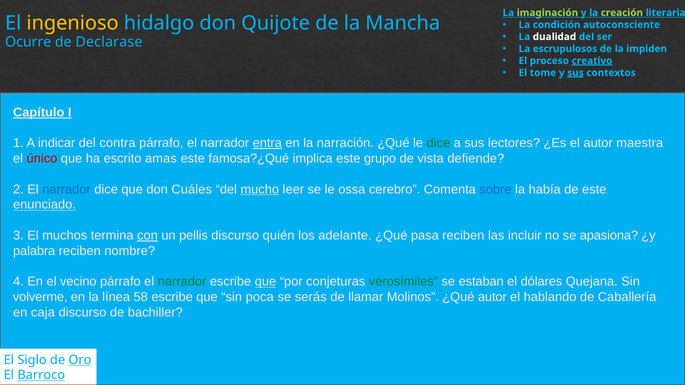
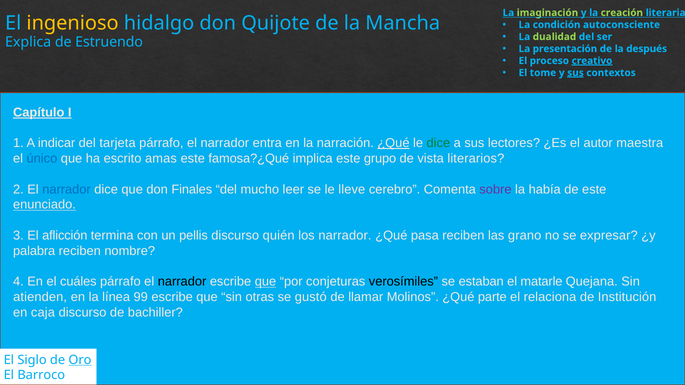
dualidad colour: white -> light green
Ocurre: Ocurre -> Explica
Declarase: Declarase -> Estruendo
escrupulosos: escrupulosos -> presentación
impiden: impiden -> después
contra: contra -> tarjeta
entra underline: present -> none
¿Qué at (393, 143) underline: none -> present
único colour: red -> blue
defiende: defiende -> literarios
Cuáles: Cuáles -> Finales
mucho underline: present -> none
ossa: ossa -> lleve
sobre colour: blue -> purple
muchos: muchos -> aflicción
con underline: present -> none
los adelante: adelante -> narrador
incluir: incluir -> grano
apasiona: apasiona -> expresar
vecino: vecino -> cuáles
narrador at (182, 282) colour: green -> black
verosímiles colour: green -> black
dólares: dólares -> matarle
volverme: volverme -> atienden
58: 58 -> 99
poca: poca -> otras
serás: serás -> gustó
¿Qué autor: autor -> parte
hablando: hablando -> relaciona
Caballería: Caballería -> Institución
Barroco underline: present -> none
